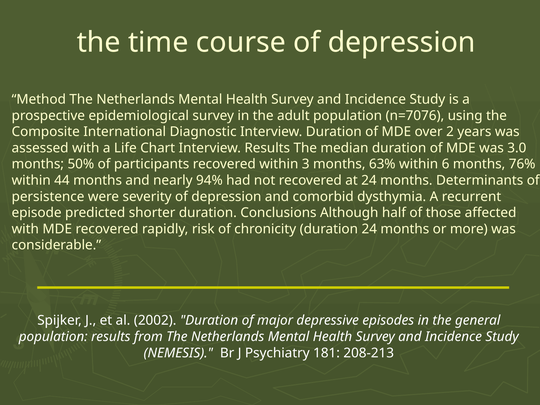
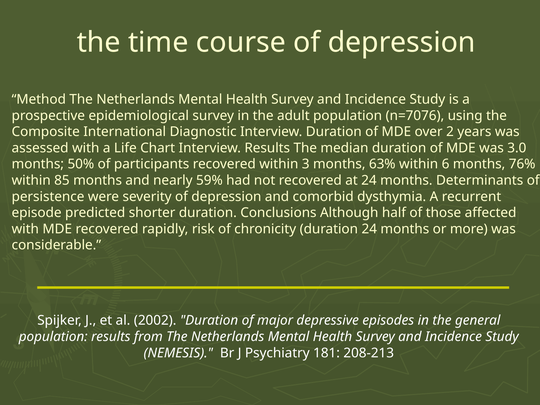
44: 44 -> 85
94%: 94% -> 59%
